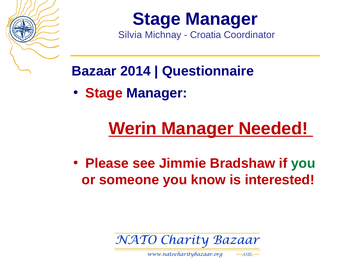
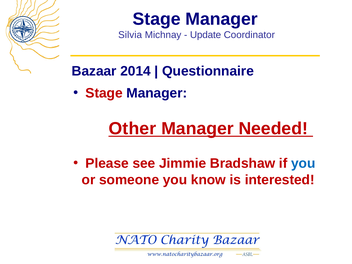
Croatia: Croatia -> Update
Werin: Werin -> Other
you at (303, 163) colour: green -> blue
